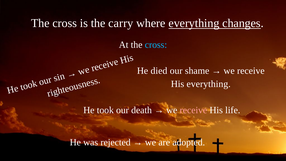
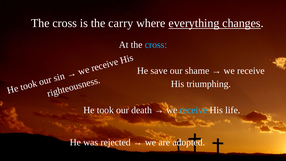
died: died -> save
His everything: everything -> triumphing
receive at (193, 110) colour: pink -> light blue
